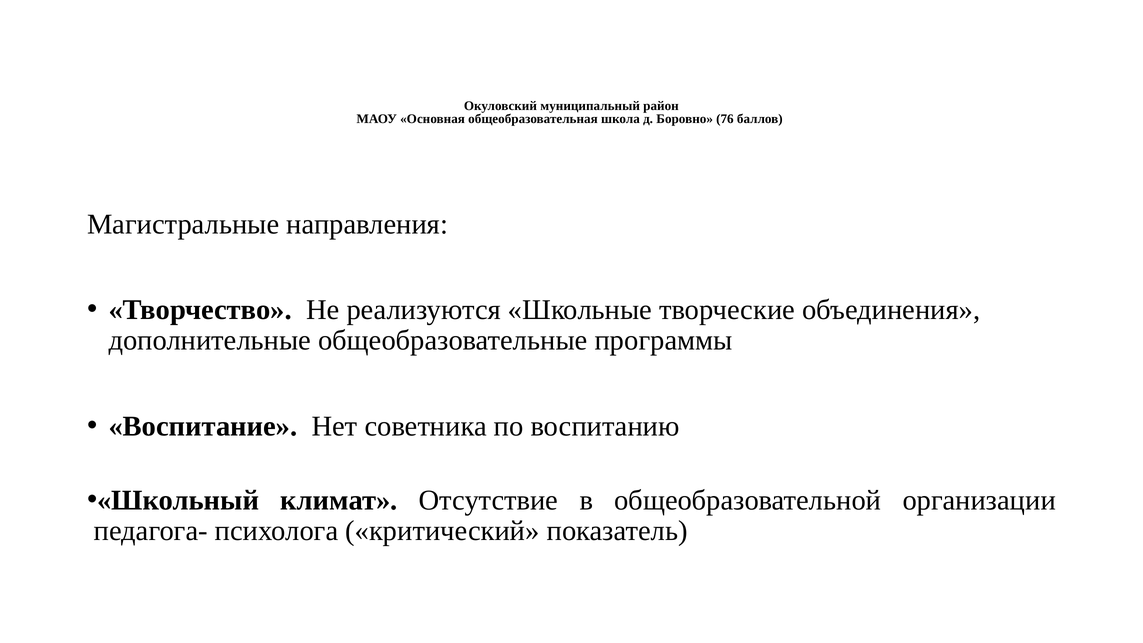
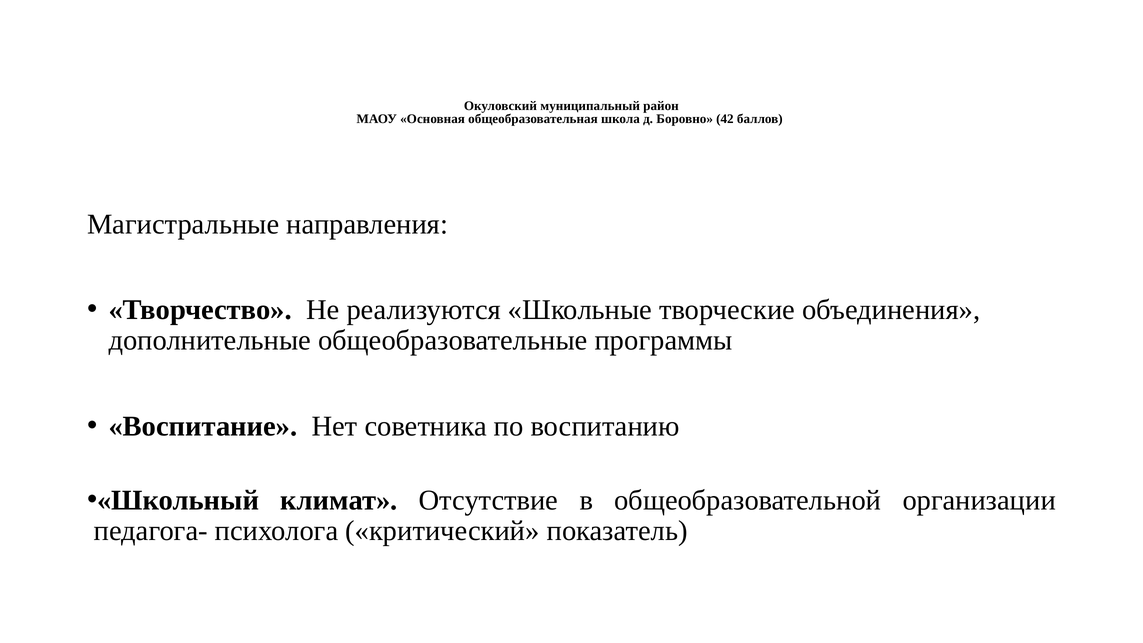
76: 76 -> 42
